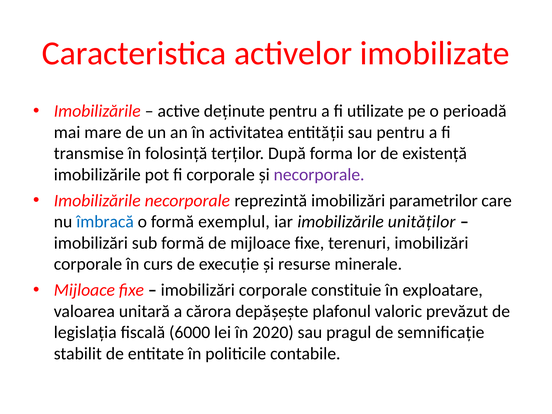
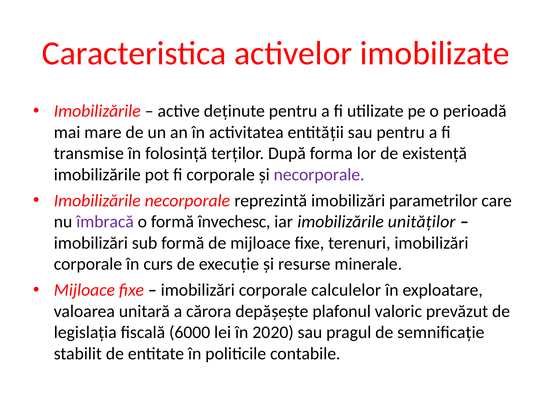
îmbracă colour: blue -> purple
exemplul: exemplul -> învechesc
constituie: constituie -> calculelor
